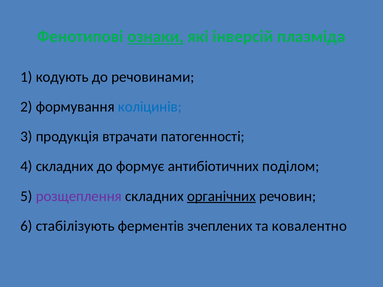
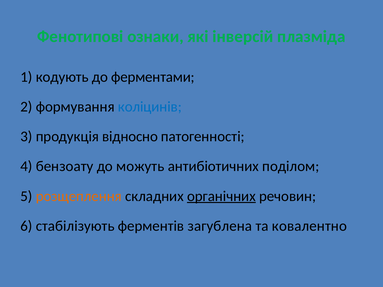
ознаки underline: present -> none
речовинами: речовинами -> ферментами
втрачати: втрачати -> відносно
4 складних: складних -> бензоату
формує: формує -> можуть
розщеплення colour: purple -> orange
зчеплених: зчеплених -> загублена
